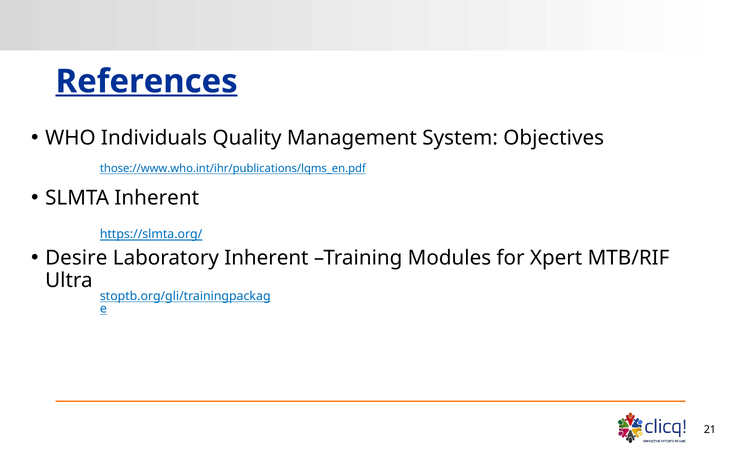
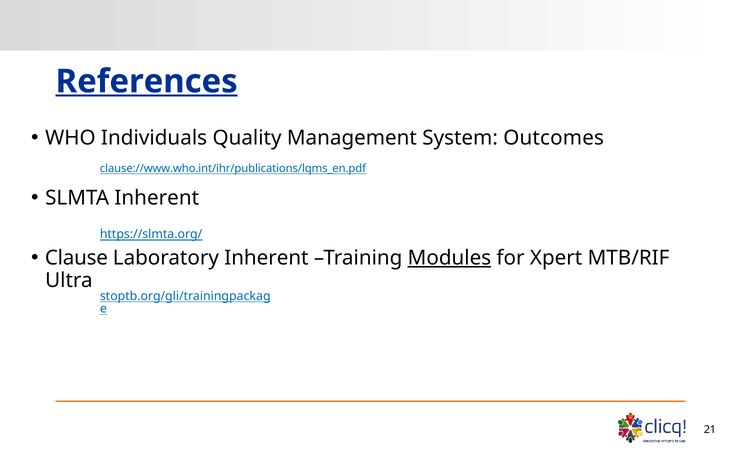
Objectives: Objectives -> Outcomes
those://www.who.int/ihr/publications/lqms_en.pdf: those://www.who.int/ihr/publications/lqms_en.pdf -> clause://www.who.int/ihr/publications/lqms_en.pdf
Desire: Desire -> Clause
Modules underline: none -> present
